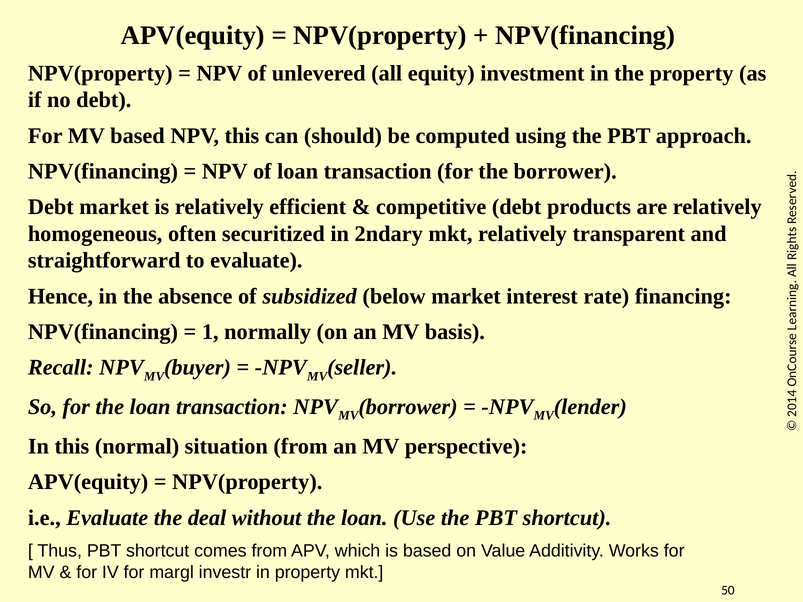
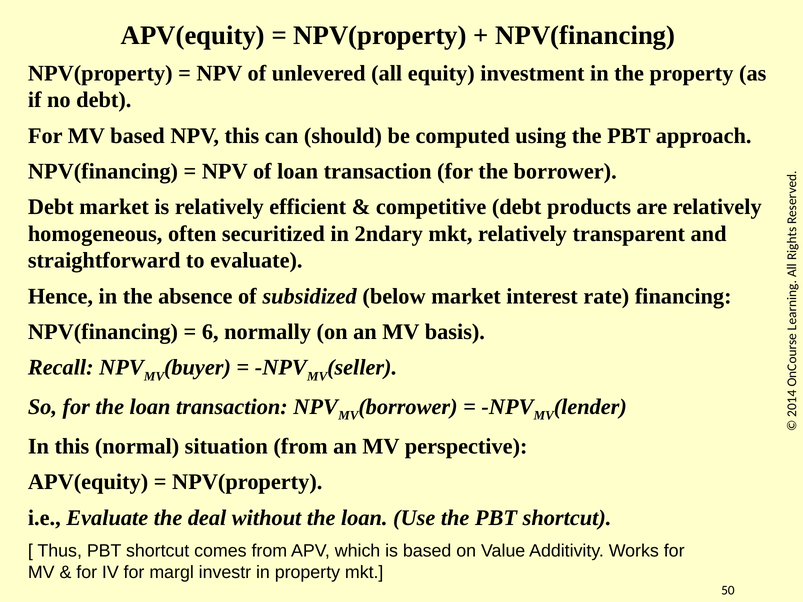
1 at (210, 332): 1 -> 6
